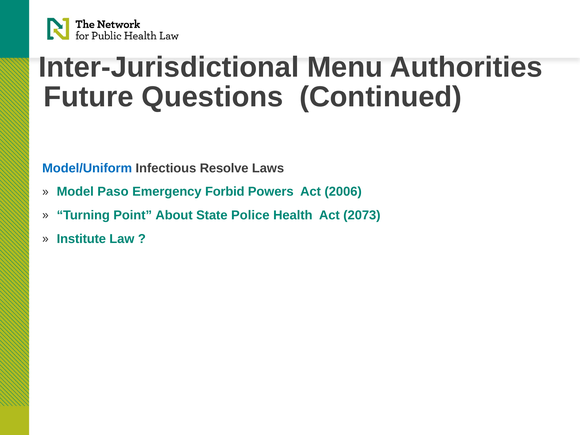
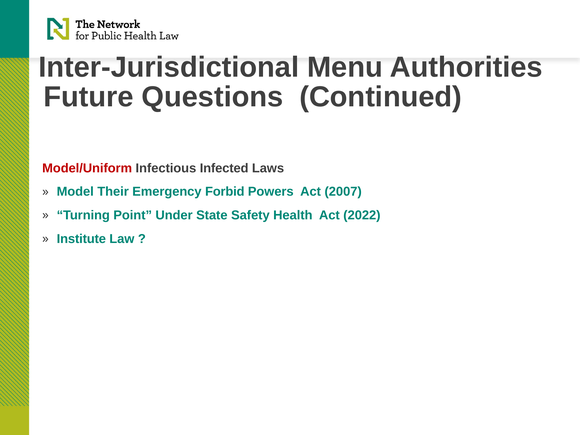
Model/Uniform colour: blue -> red
Resolve: Resolve -> Infected
Paso: Paso -> Their
2006: 2006 -> 2007
About: About -> Under
Police: Police -> Safety
2073: 2073 -> 2022
